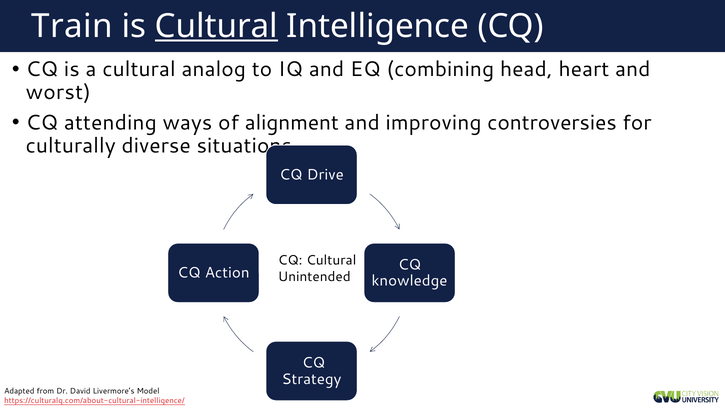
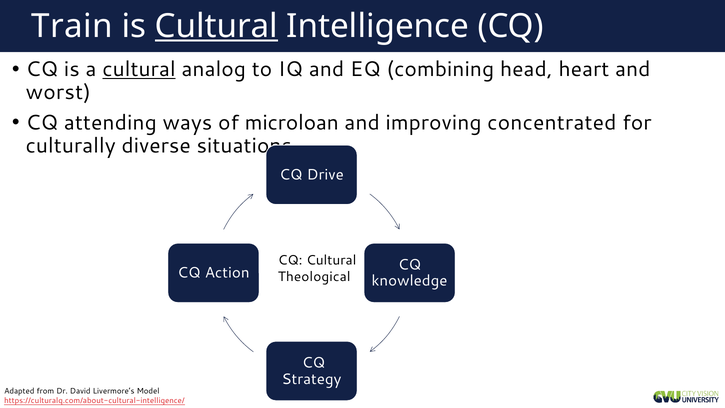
cultural at (139, 69) underline: none -> present
alignment: alignment -> microloan
controversies: controversies -> concentrated
Unintended: Unintended -> Theological
